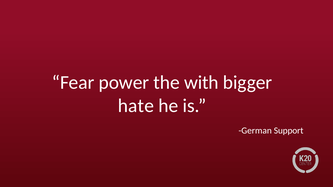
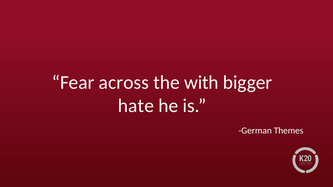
power: power -> across
Support: Support -> Themes
